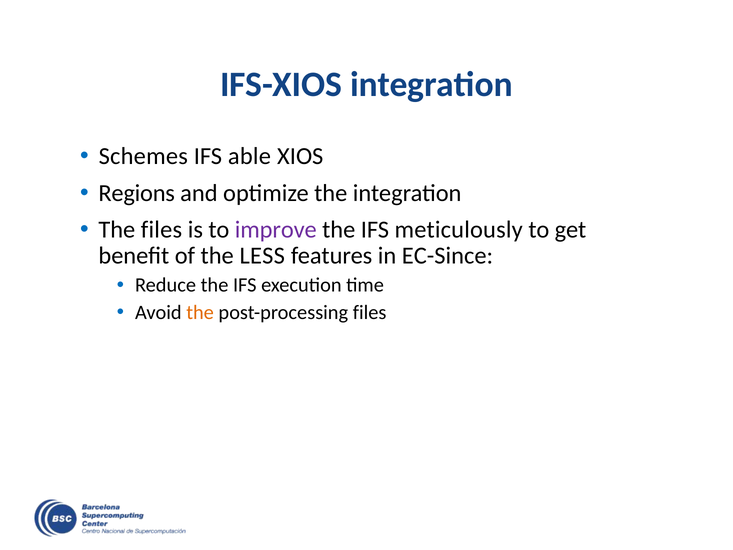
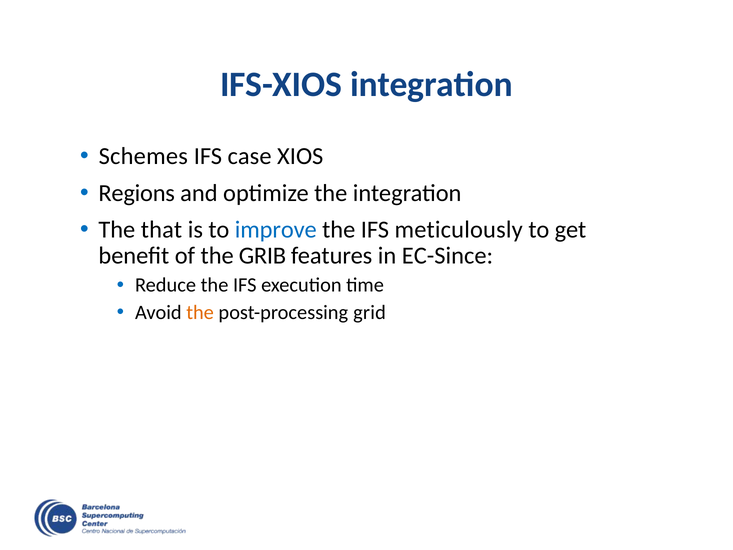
able: able -> case
The files: files -> that
improve colour: purple -> blue
LESS: LESS -> GRIB
post-processing files: files -> grid
